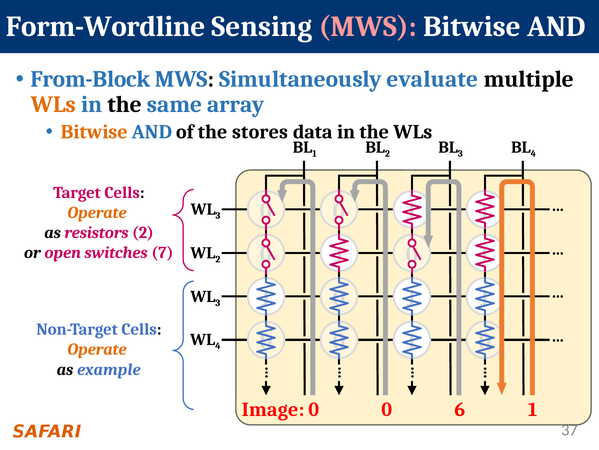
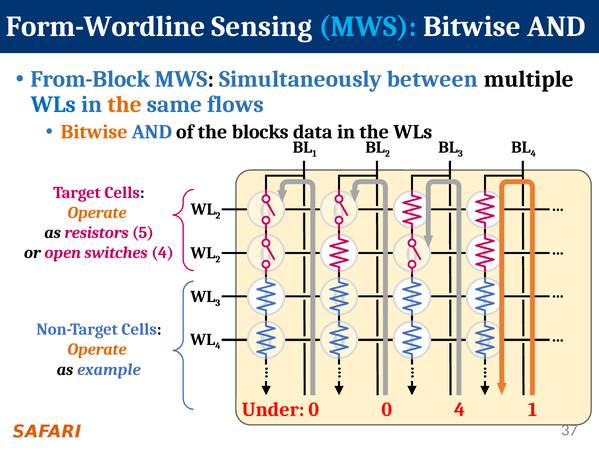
MWS at (368, 26) colour: pink -> light blue
evaluate: evaluate -> between
WLs at (53, 104) colour: orange -> blue
the at (125, 104) colour: black -> orange
array: array -> flows
stores: stores -> blocks
3 at (218, 215): 3 -> 2
resistors 2: 2 -> 5
switches 7: 7 -> 4
Image: Image -> Under
0 6: 6 -> 4
